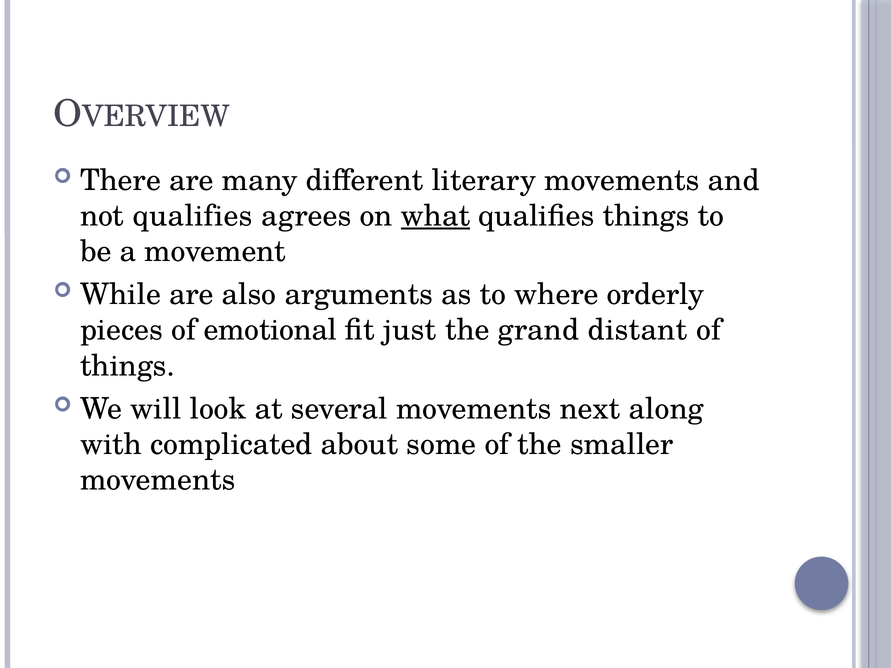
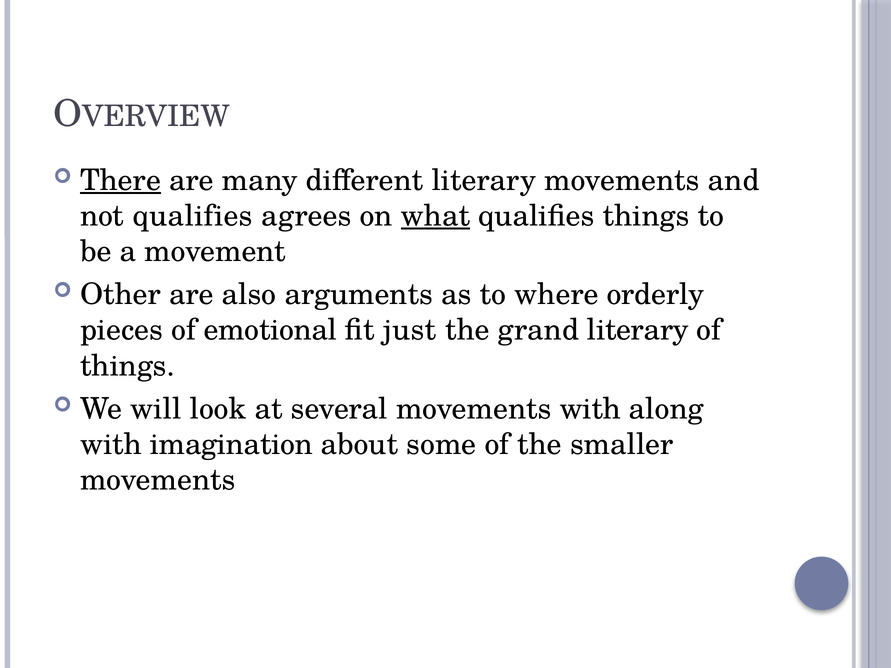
There underline: none -> present
While: While -> Other
grand distant: distant -> literary
movements next: next -> with
complicated: complicated -> imagination
